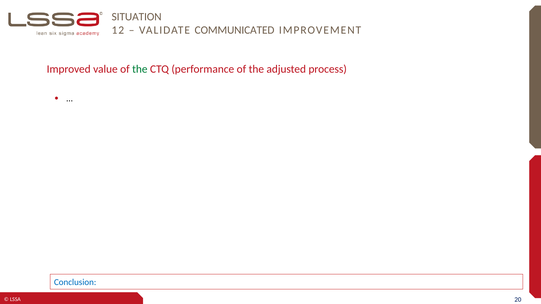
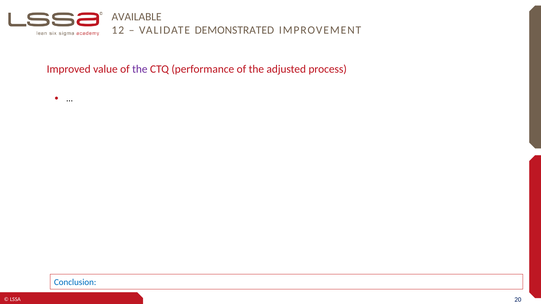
SITUATION: SITUATION -> AVAILABLE
COMMUNICATED: COMMUNICATED -> DEMONSTRATED
the at (140, 69) colour: green -> purple
